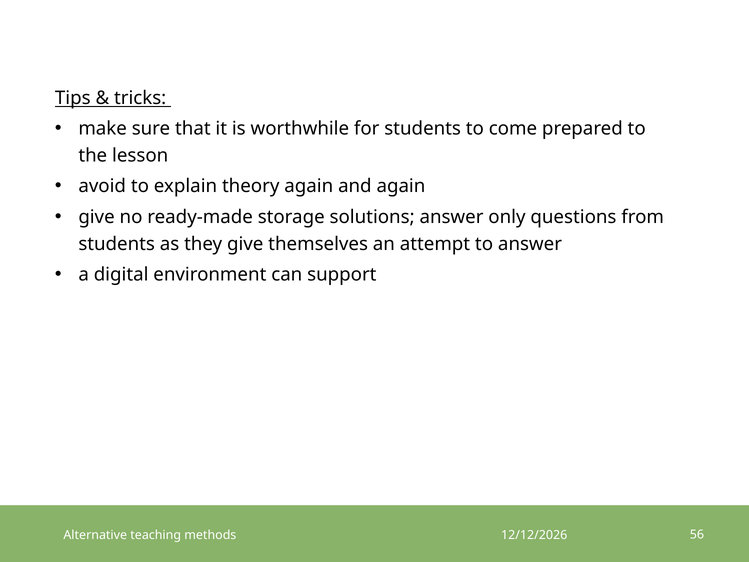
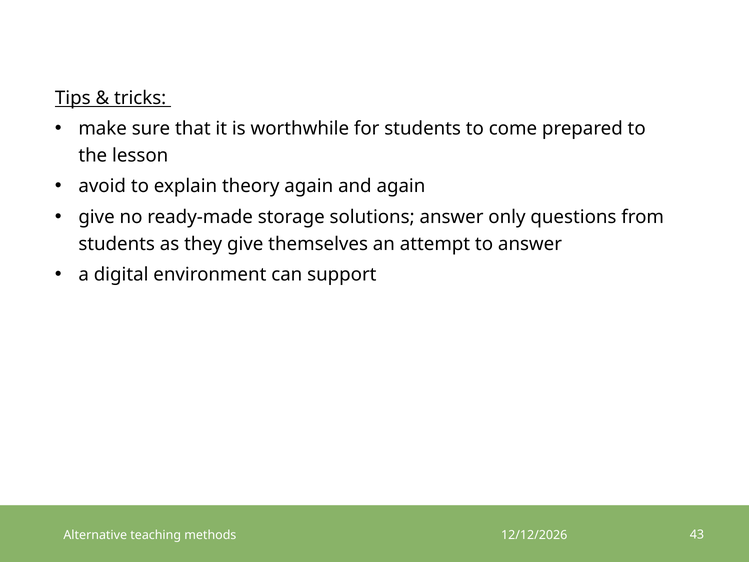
56: 56 -> 43
